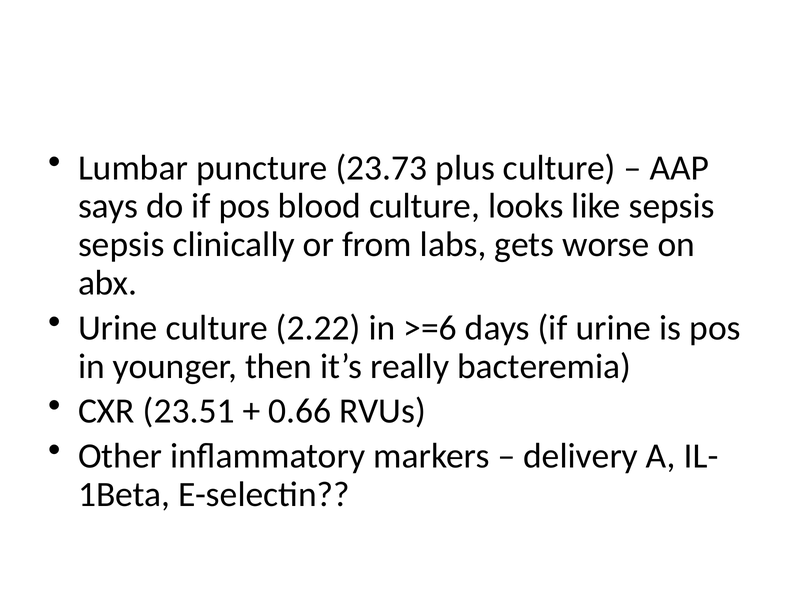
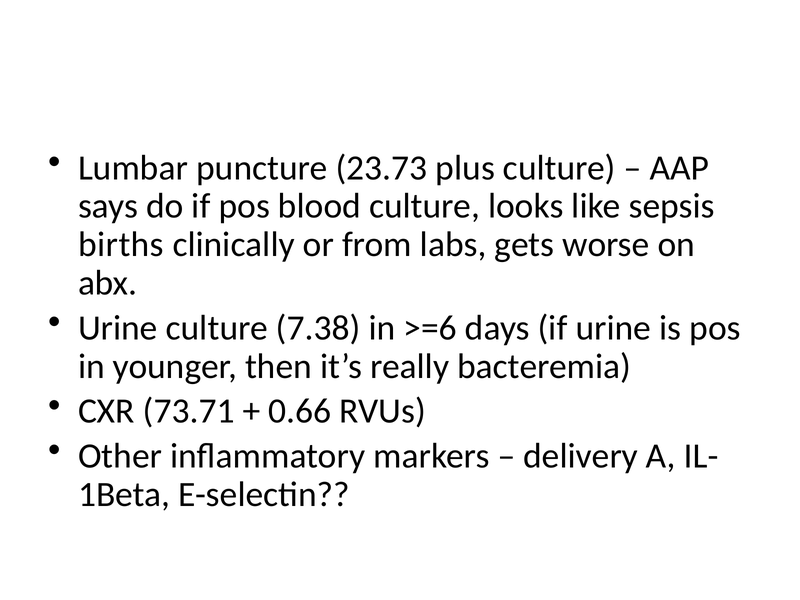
sepsis at (121, 245): sepsis -> births
2.22: 2.22 -> 7.38
23.51: 23.51 -> 73.71
